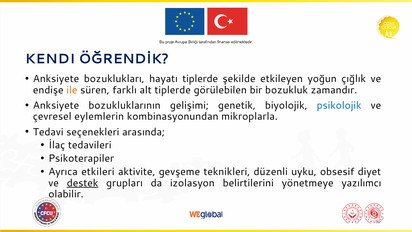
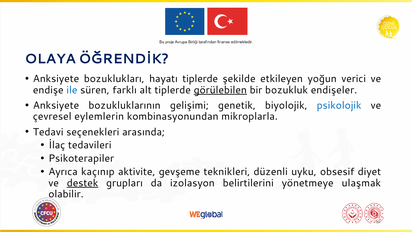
KENDI: KENDI -> OLAYA
çığlık: çığlık -> verici
ile colour: orange -> blue
görülebilen underline: none -> present
zamandır: zamandır -> endişeler
etkileri: etkileri -> kaçınıp
yazılımcı: yazılımcı -> ulaşmak
